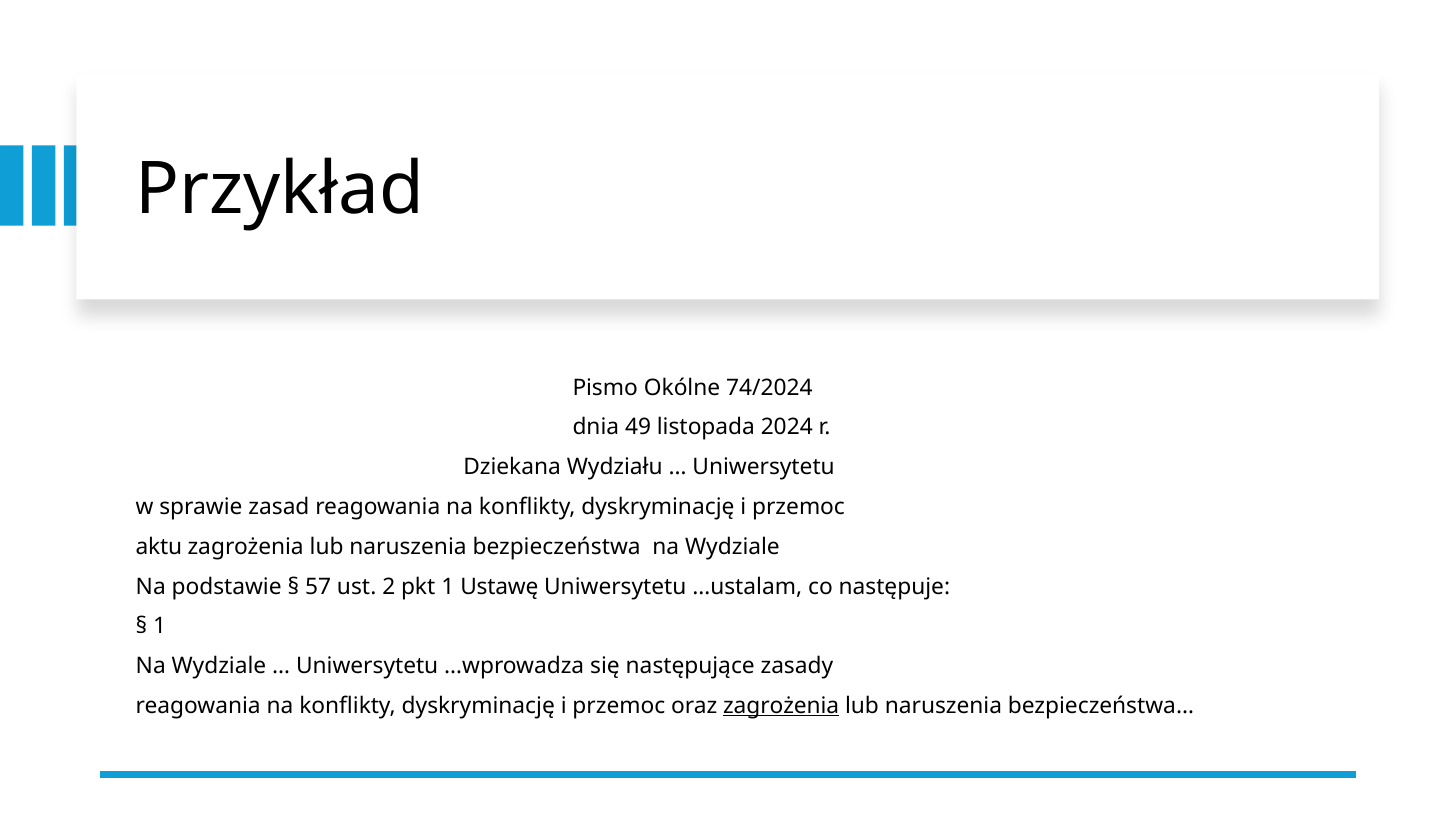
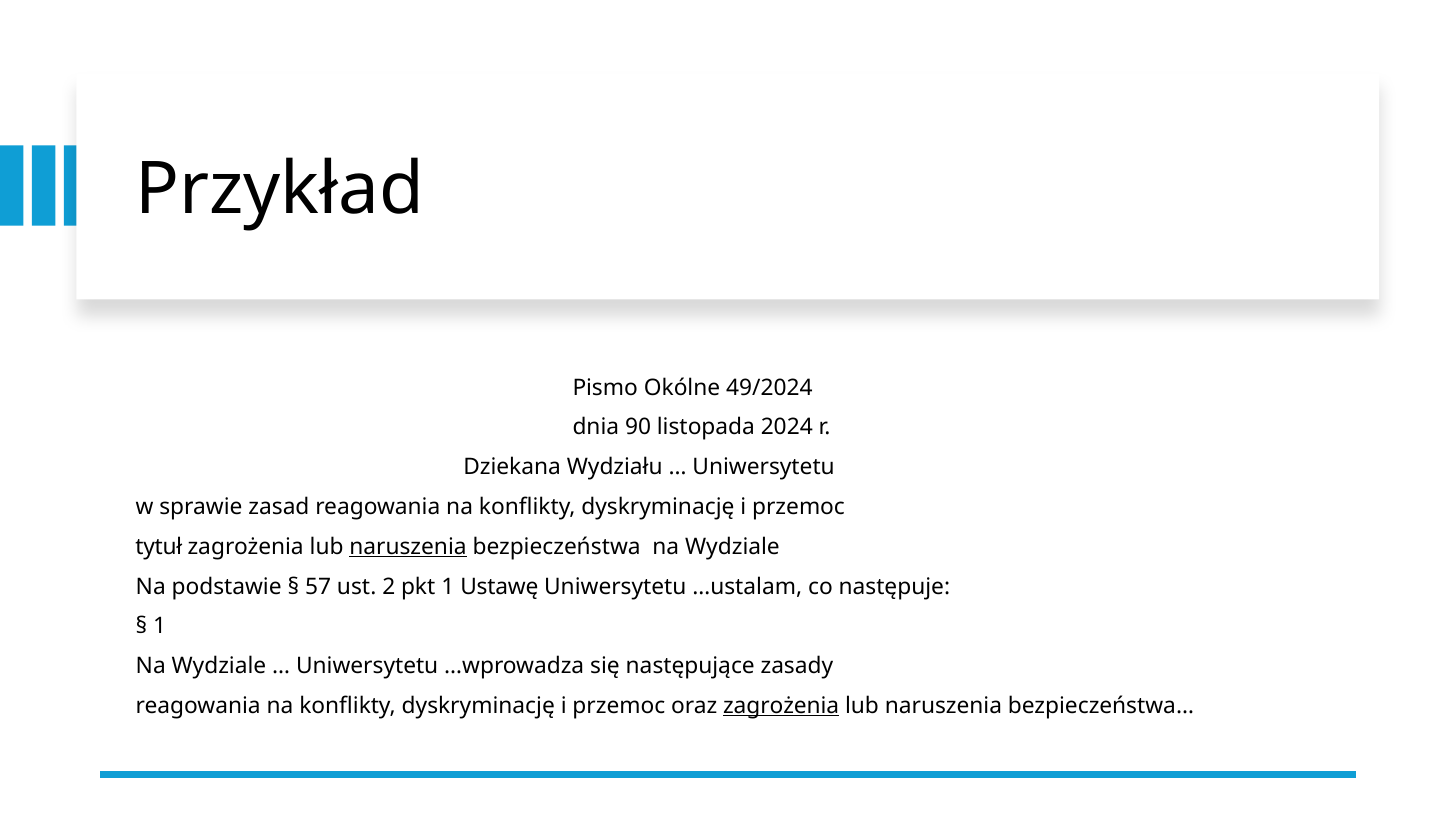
74/2024: 74/2024 -> 49/2024
49: 49 -> 90
aktu: aktu -> tytuł
naruszenia at (408, 547) underline: none -> present
